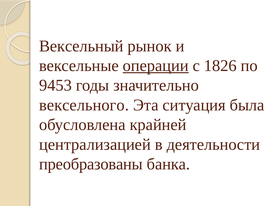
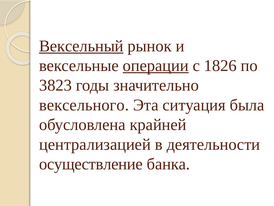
Вексельный underline: none -> present
9453: 9453 -> 3823
преобразованы: преобразованы -> осуществление
